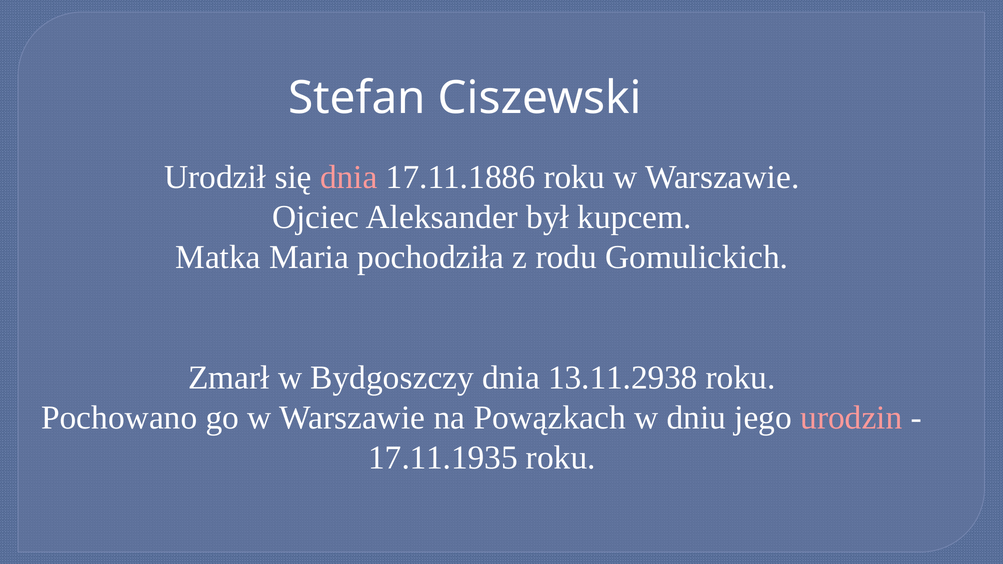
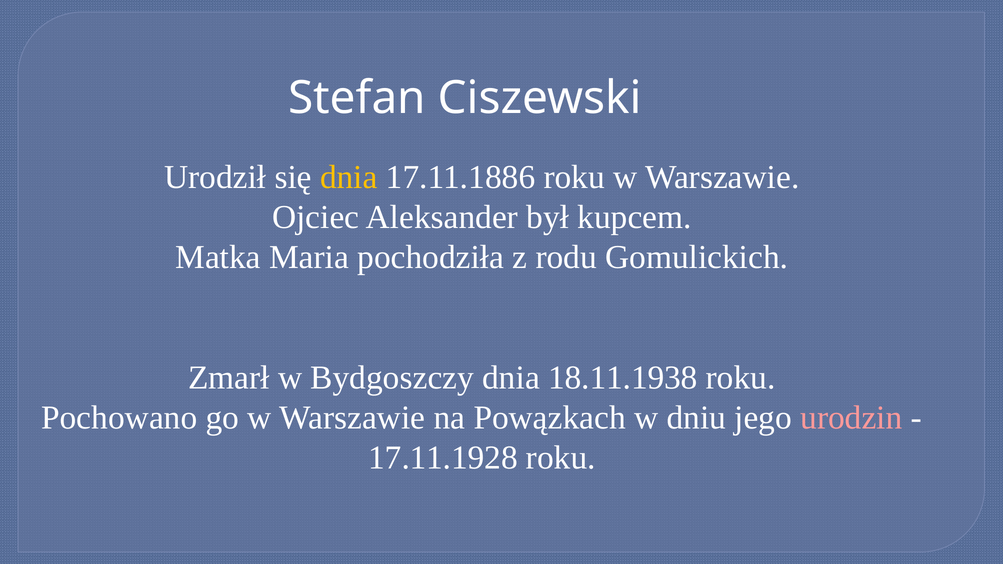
dnia at (349, 177) colour: pink -> yellow
13.11.2938: 13.11.2938 -> 18.11.1938
17.11.1935: 17.11.1935 -> 17.11.1928
